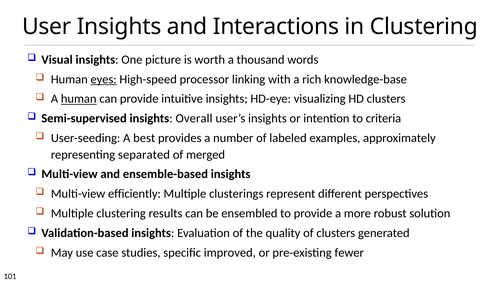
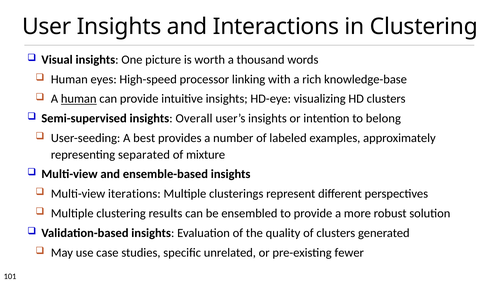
eyes underline: present -> none
criteria: criteria -> belong
merged: merged -> mixture
efficiently: efficiently -> iterations
improved: improved -> unrelated
